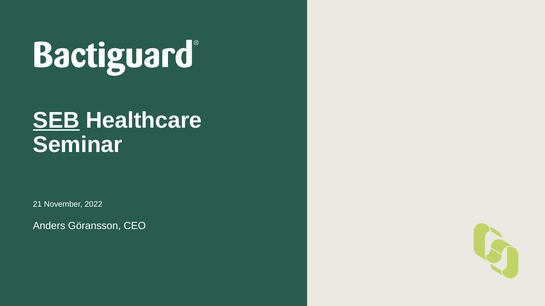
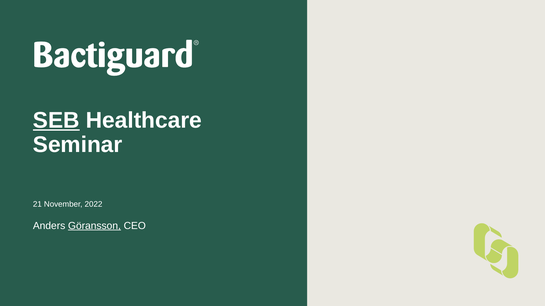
Göransson underline: none -> present
